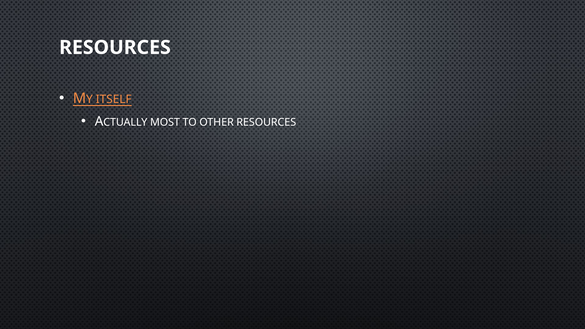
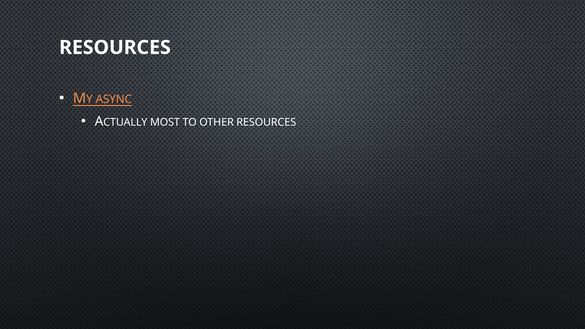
ITSELF: ITSELF -> ASYNC
